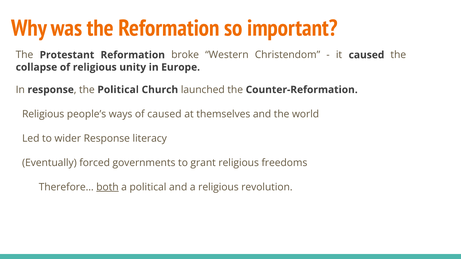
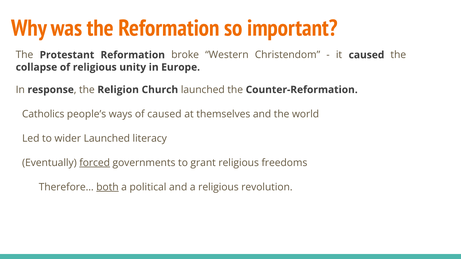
the Political: Political -> Religion
Religious at (43, 114): Religious -> Catholics
wider Response: Response -> Launched
forced underline: none -> present
